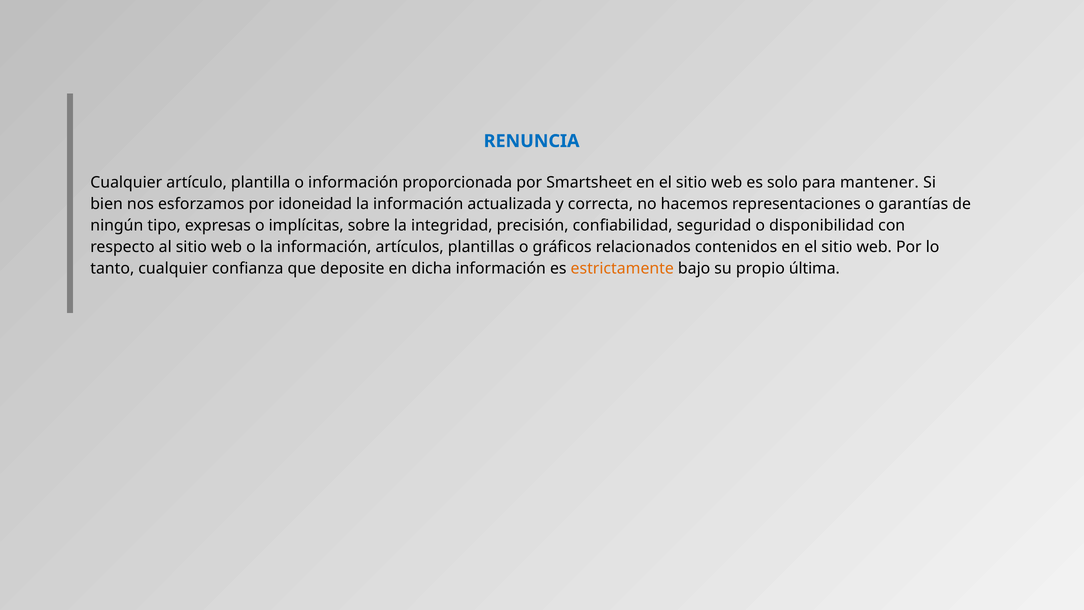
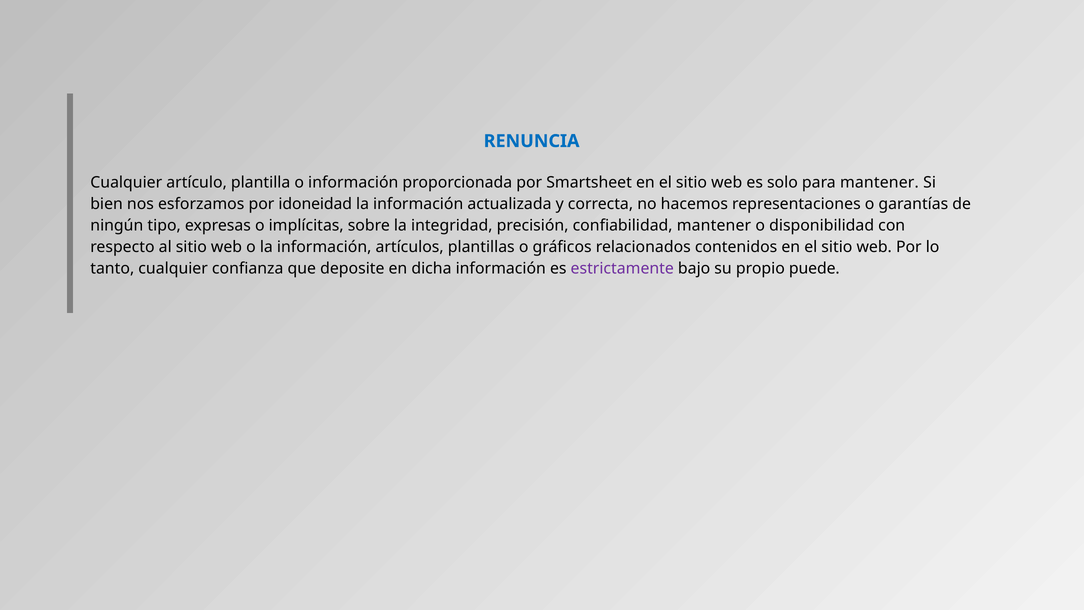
confiabilidad seguridad: seguridad -> mantener
estrictamente colour: orange -> purple
última: última -> puede
